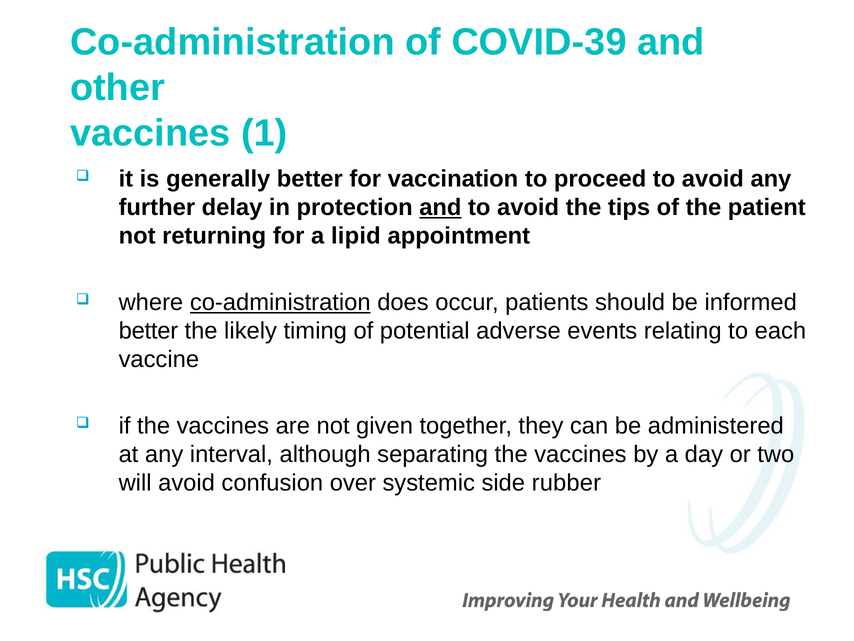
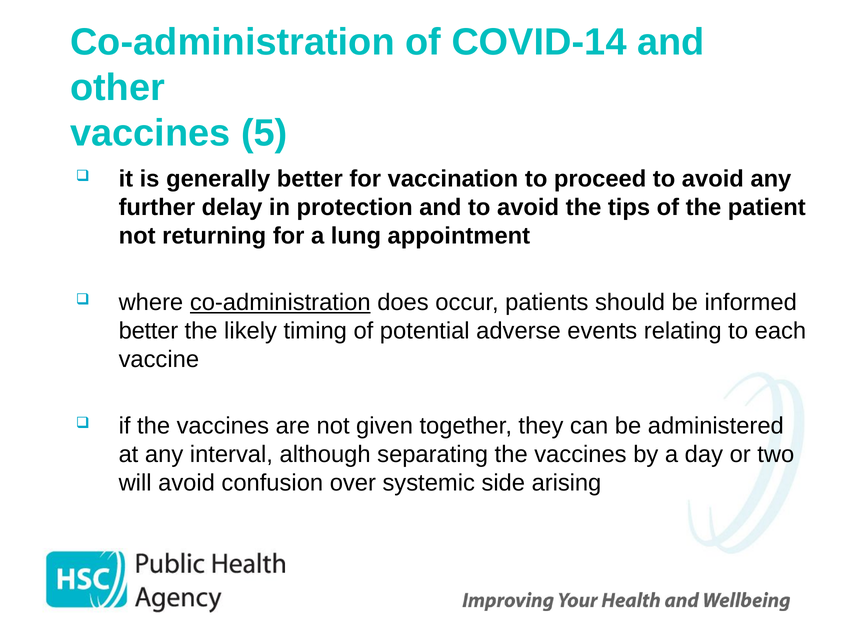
COVID-39: COVID-39 -> COVID-14
1: 1 -> 5
and at (440, 207) underline: present -> none
lipid: lipid -> lung
rubber: rubber -> arising
